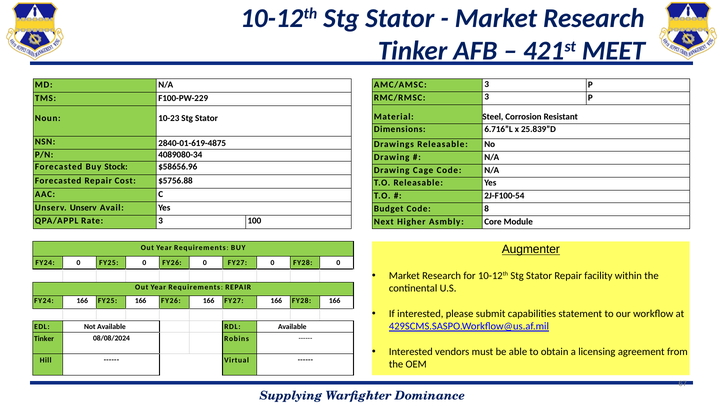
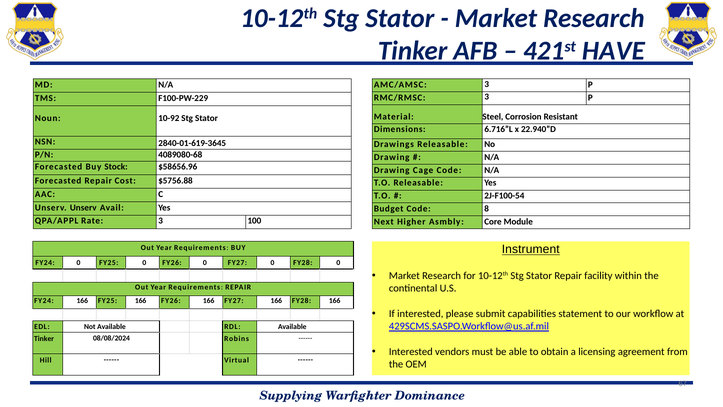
MEET: MEET -> HAVE
10-23: 10-23 -> 10-92
25.839”D: 25.839”D -> 22.940”D
2840-01-619-4875: 2840-01-619-4875 -> 2840-01-619-3645
4089080-34: 4089080-34 -> 4089080-68
Augmenter: Augmenter -> Instrument
